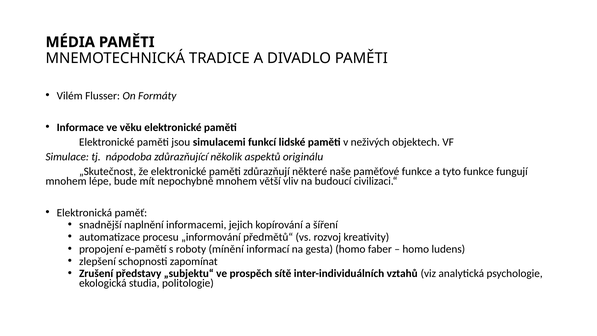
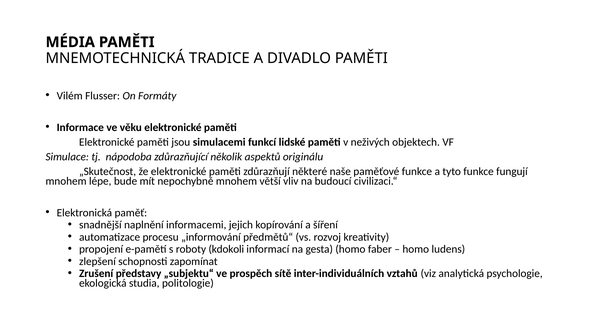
mínění: mínění -> kdokoli
